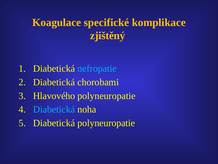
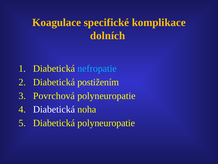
zjištěný: zjištěný -> dolních
chorobami: chorobami -> postižením
Hlavového: Hlavového -> Povrchová
Diabetická at (54, 109) colour: light blue -> white
